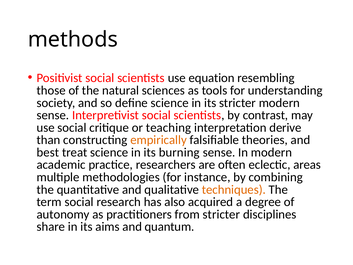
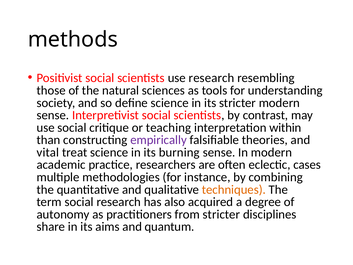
use equation: equation -> research
derive: derive -> within
empirically colour: orange -> purple
best: best -> vital
areas: areas -> cases
